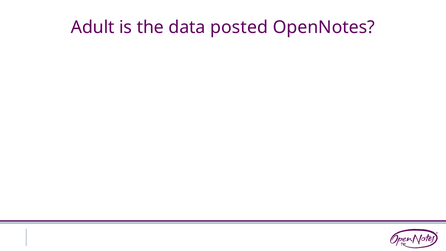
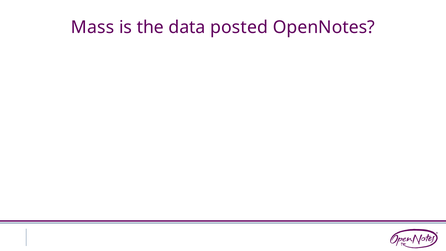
Adult: Adult -> Mass
